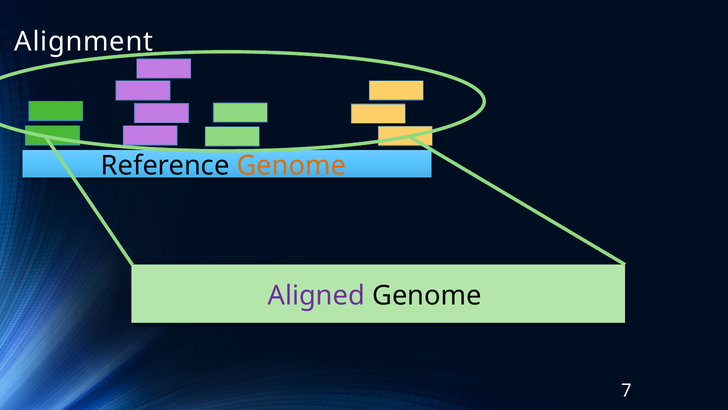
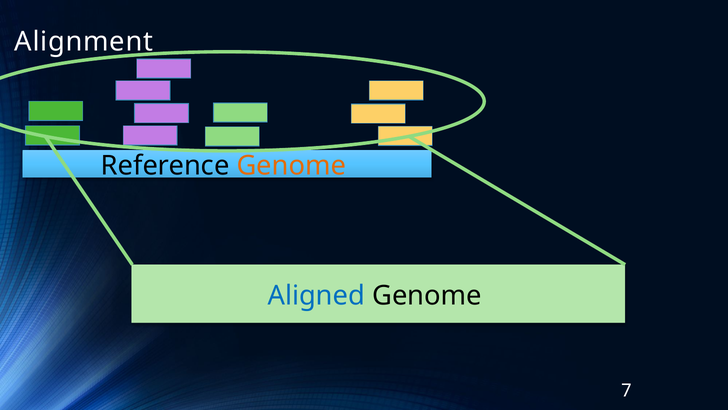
Aligned colour: purple -> blue
